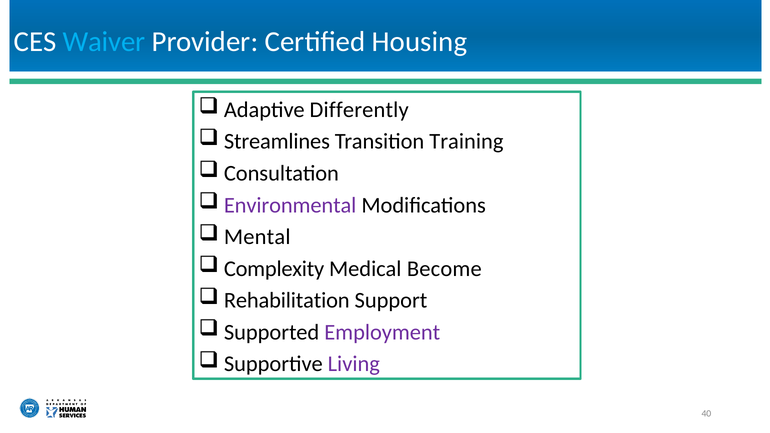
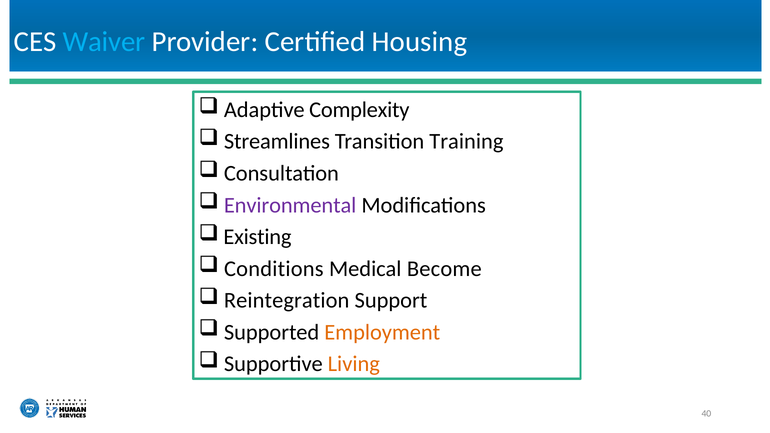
Differently: Differently -> Complexity
Mental: Mental -> Existing
Complexity: Complexity -> Conditions
Rehabilitation: Rehabilitation -> Reintegration
Employment colour: purple -> orange
Living colour: purple -> orange
